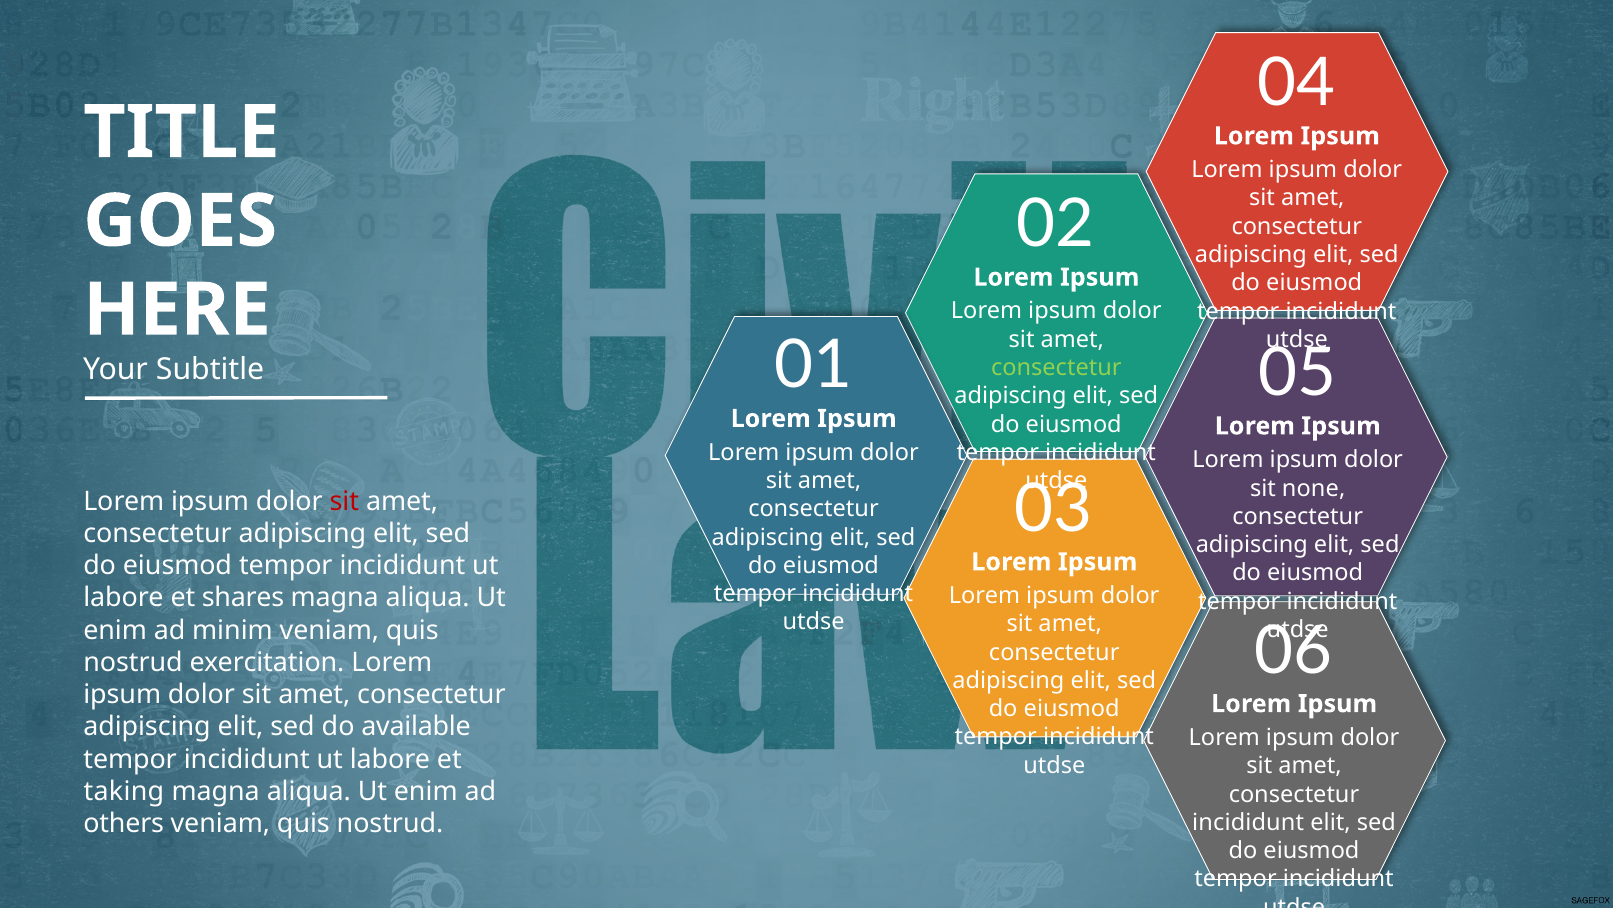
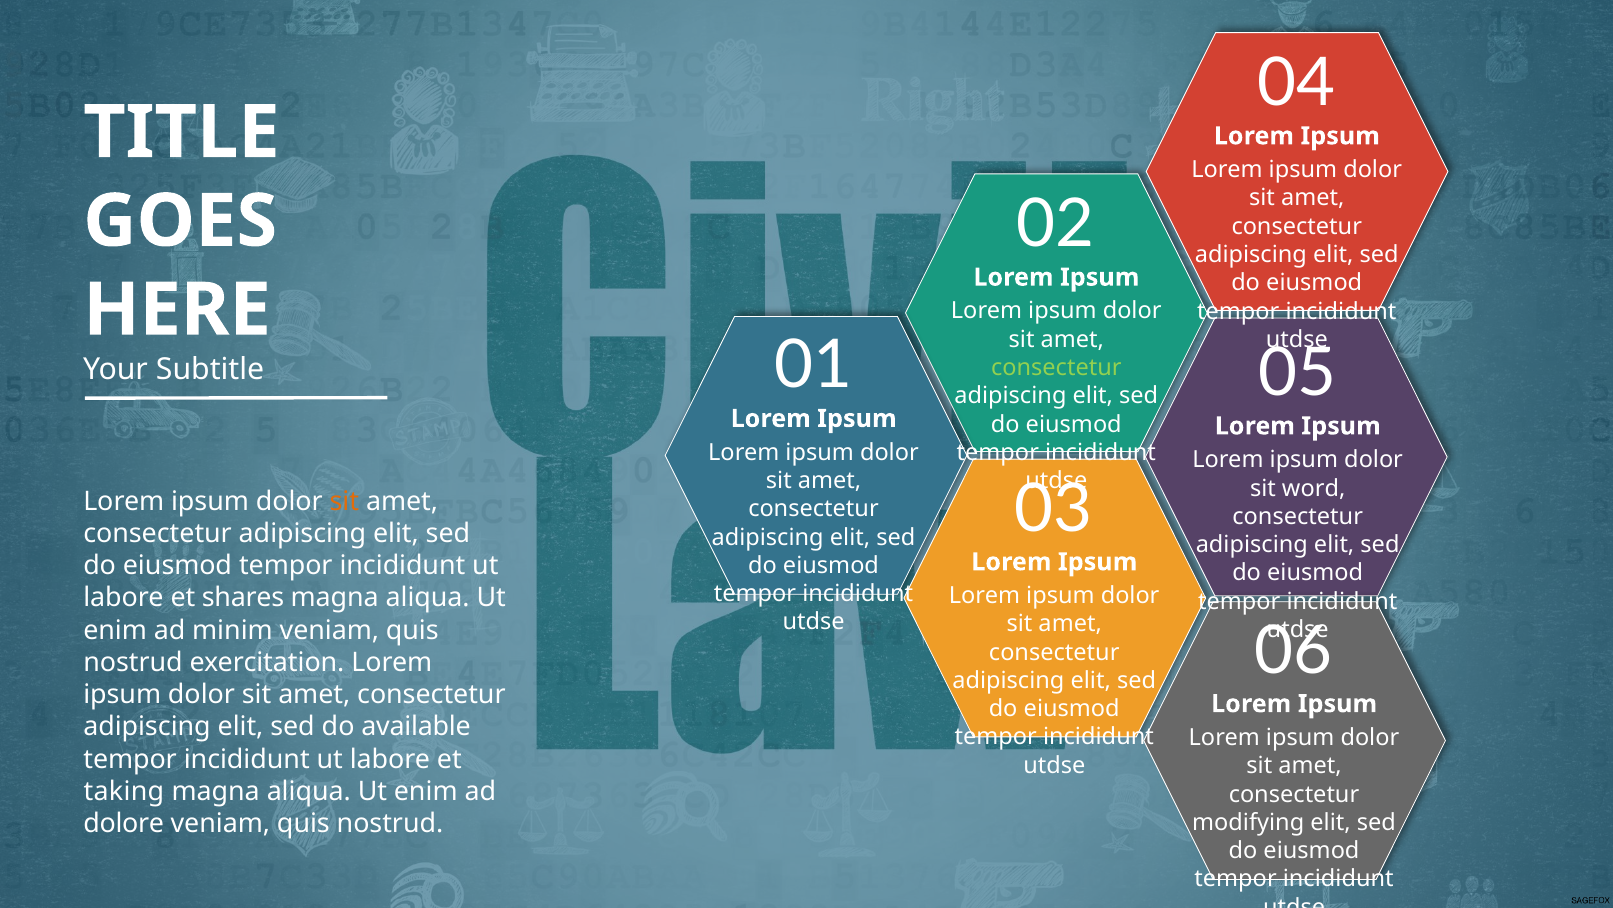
none: none -> word
sit at (344, 501) colour: red -> orange
incididunt at (1248, 822): incididunt -> modifying
others: others -> dolore
